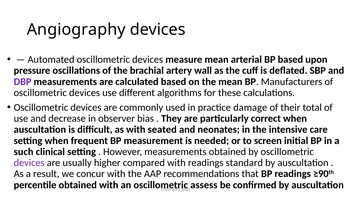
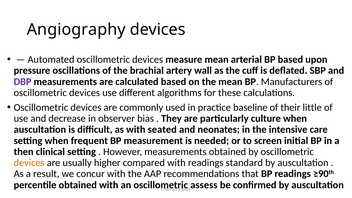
damage: damage -> baseline
total: total -> little
correct: correct -> culture
such: such -> then
devices at (29, 163) colour: purple -> orange
